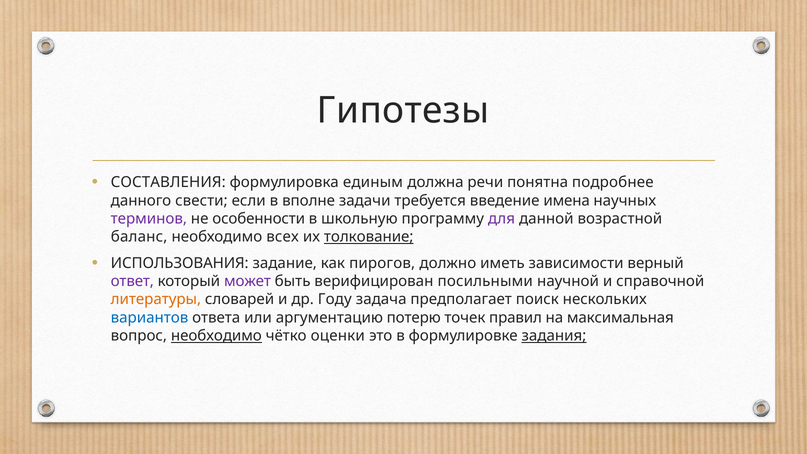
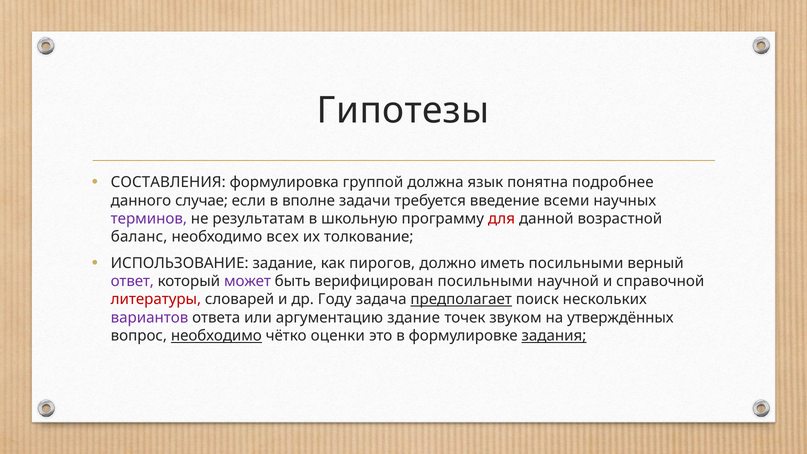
единым: единым -> группой
речи: речи -> язык
свести: свести -> случае
имена: имена -> всеми
особенности: особенности -> результатам
для colour: purple -> red
толкование underline: present -> none
ИСПОЛЬЗОВАНИЯ: ИСПОЛЬЗОВАНИЯ -> ИСПОЛЬЗОВАНИЕ
иметь зависимости: зависимости -> посильными
литературы colour: orange -> red
предполагает underline: none -> present
вариантов colour: blue -> purple
потерю: потерю -> здание
правил: правил -> звуком
максимальная: максимальная -> утверждённых
